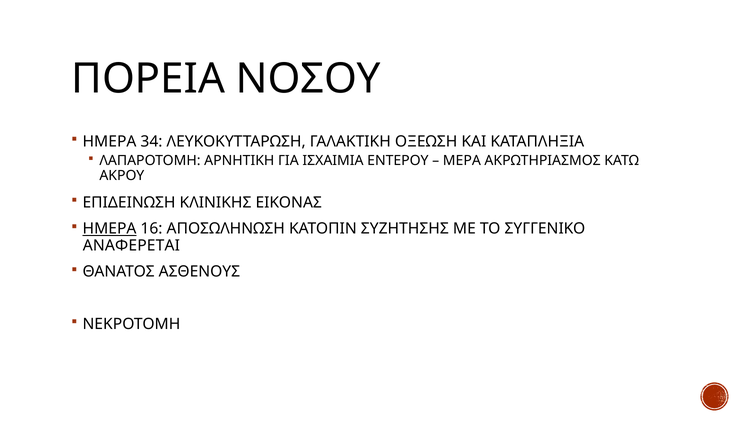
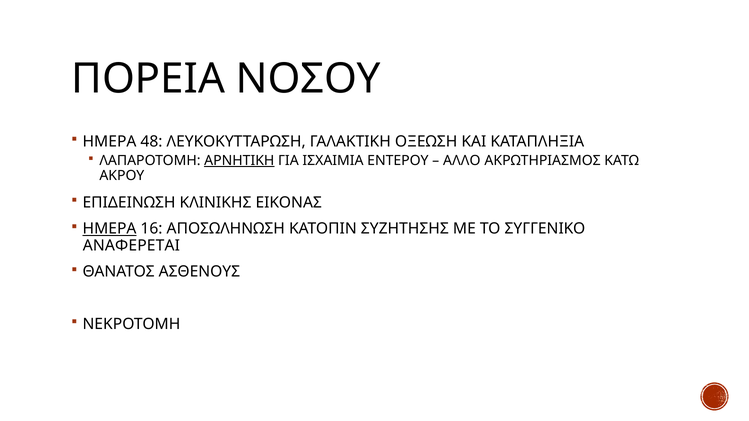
34: 34 -> 48
ΑΡΝΗΤΙΚΗ underline: none -> present
ΜΕΡΑ: ΜΕΡΑ -> ΑΛΛΟ
